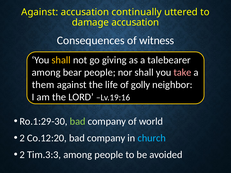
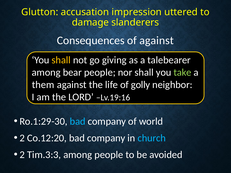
Against at (40, 12): Against -> Glutton
continually: continually -> impression
damage accusation: accusation -> slanderers
of witness: witness -> against
take colour: pink -> light green
bad at (78, 122) colour: light green -> light blue
